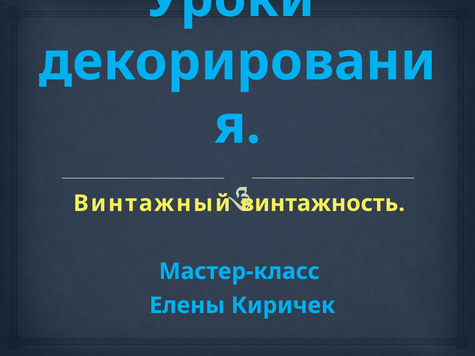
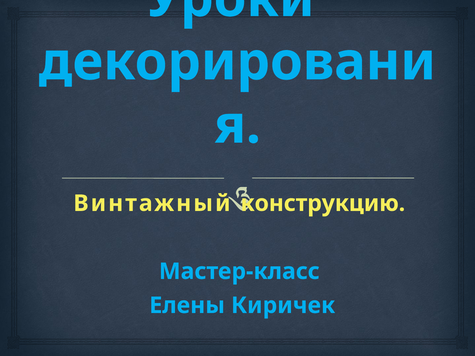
винтажность: винтажность -> конструкцию
